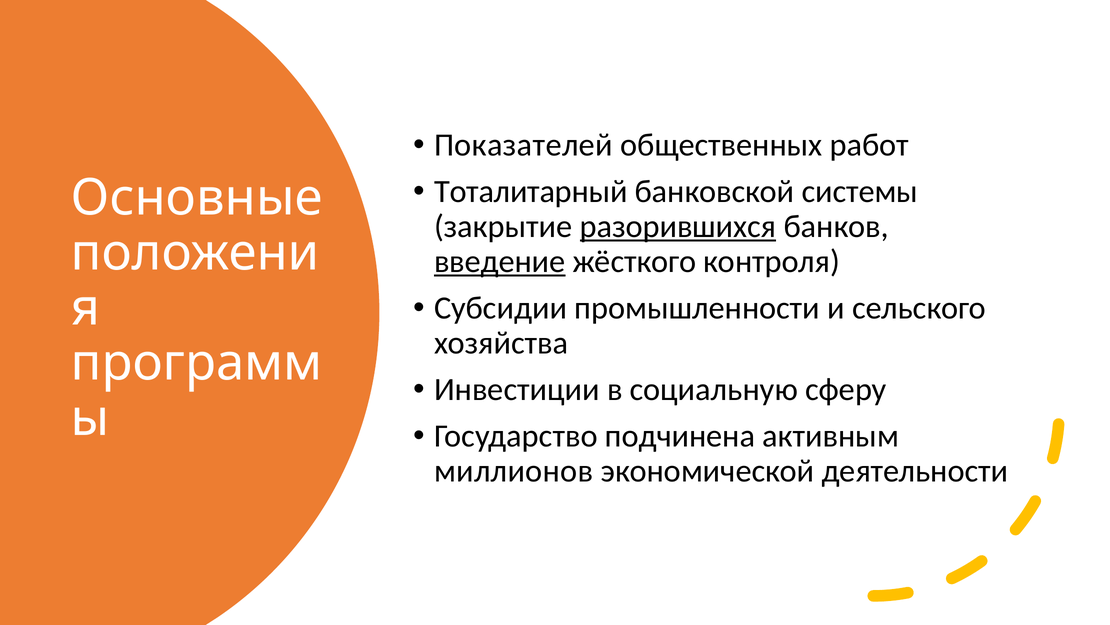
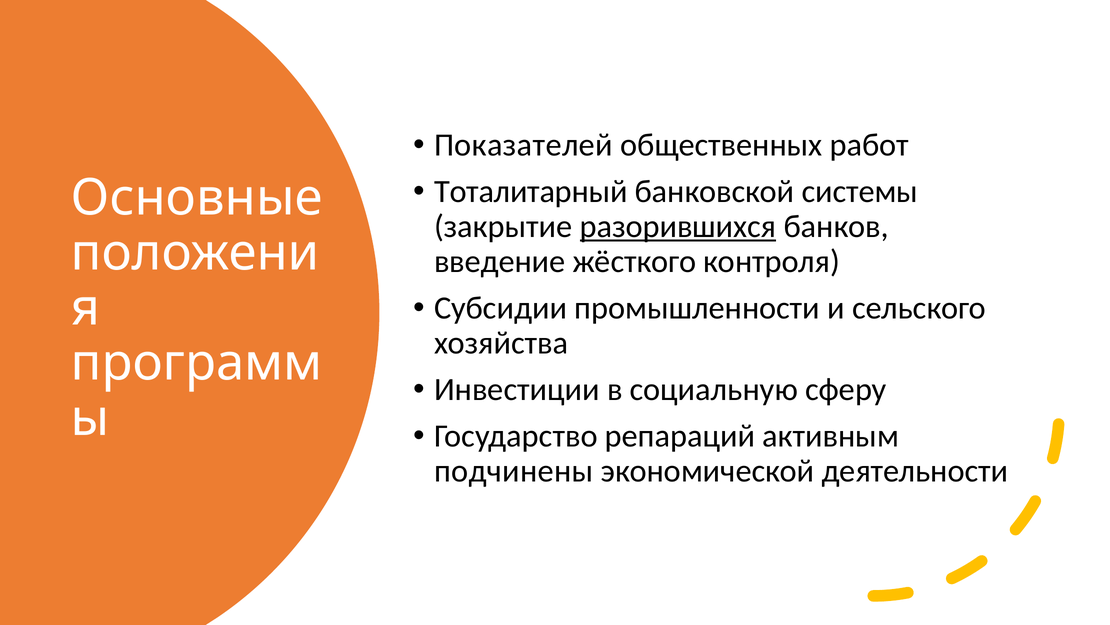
введение underline: present -> none
подчинена: подчинена -> репараций
миллионов: миллионов -> подчинены
